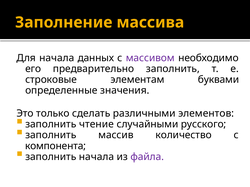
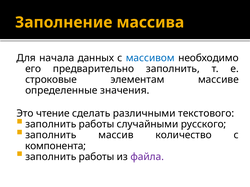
массивом colour: purple -> blue
буквами: буквами -> массиве
только: только -> чтение
элементов: элементов -> текстового
чтение at (96, 125): чтение -> работы
начала at (96, 157): начала -> работы
